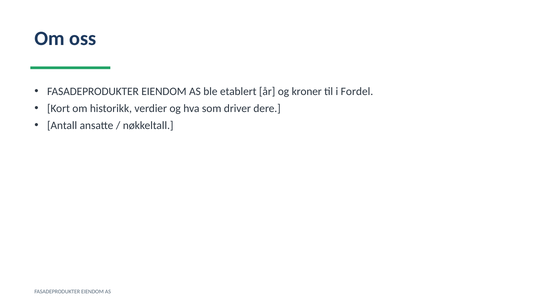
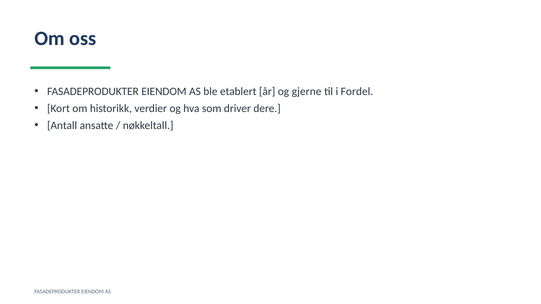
kroner: kroner -> gjerne
